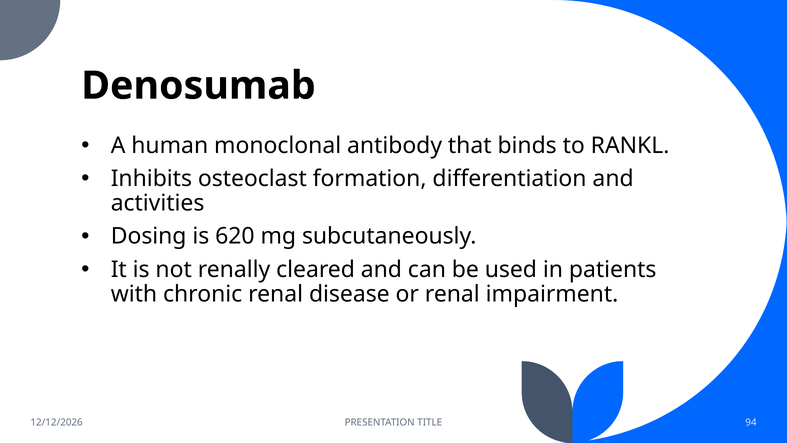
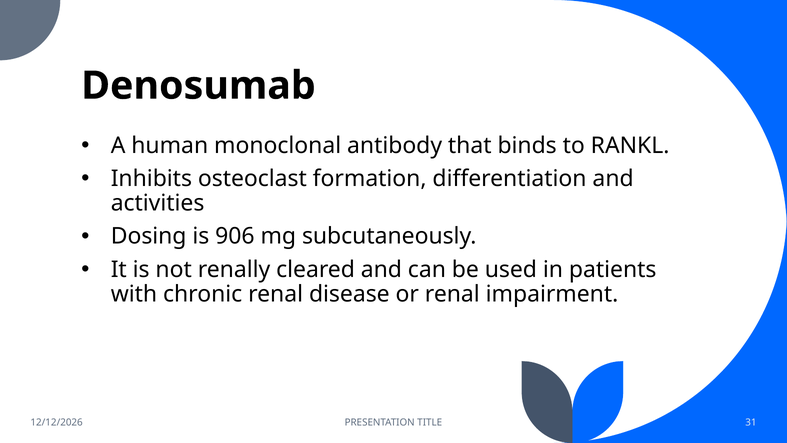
620: 620 -> 906
94: 94 -> 31
